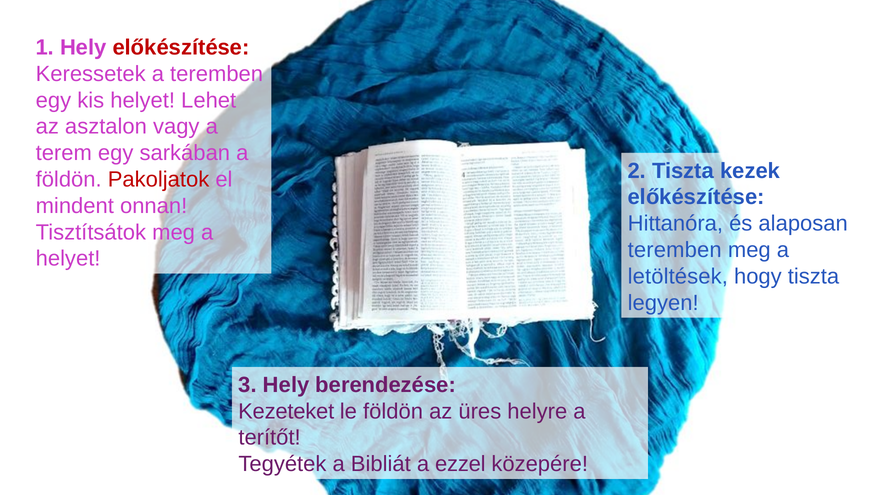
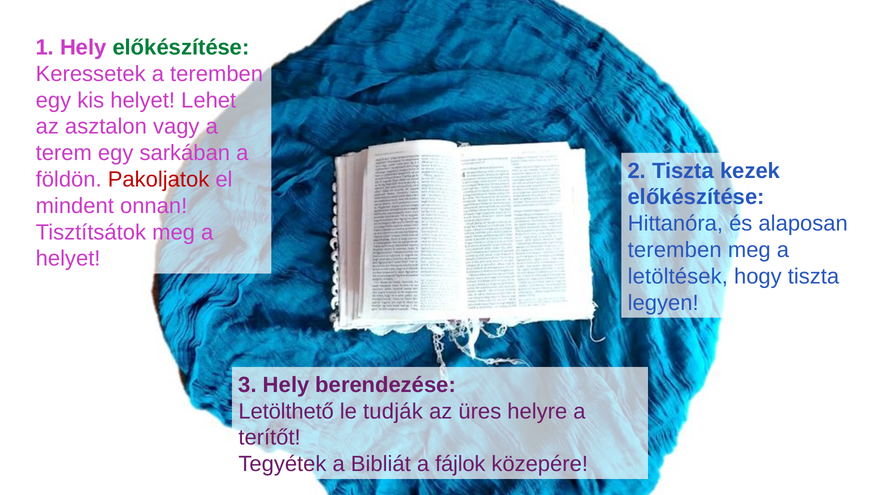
előkészítése at (181, 47) colour: red -> green
Kezeteket: Kezeteket -> Letölthető
le földön: földön -> tudják
ezzel: ezzel -> fájlok
